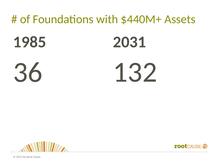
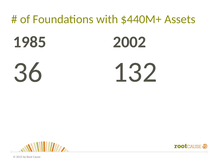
2031: 2031 -> 2002
